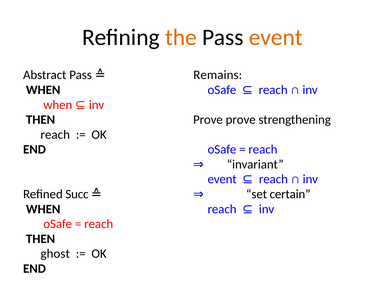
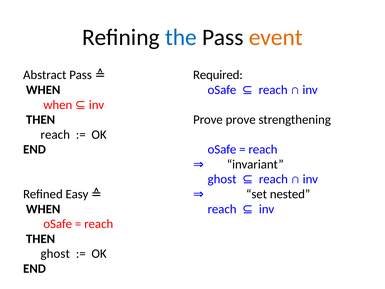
the colour: orange -> blue
Remains: Remains -> Required
event at (222, 179): event -> ghost
certain: certain -> nested
Succ: Succ -> Easy
